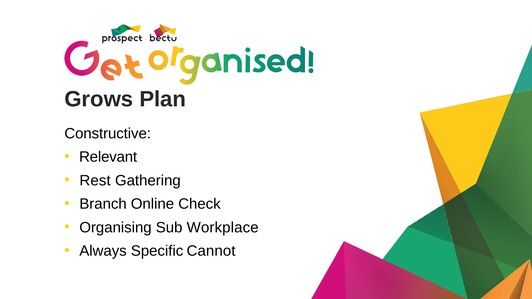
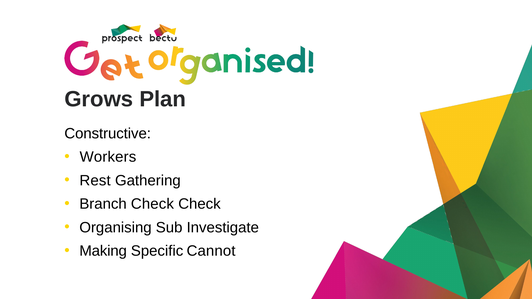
Relevant: Relevant -> Workers
Branch Online: Online -> Check
Workplace: Workplace -> Investigate
Always: Always -> Making
